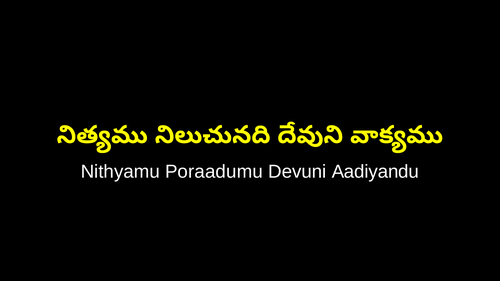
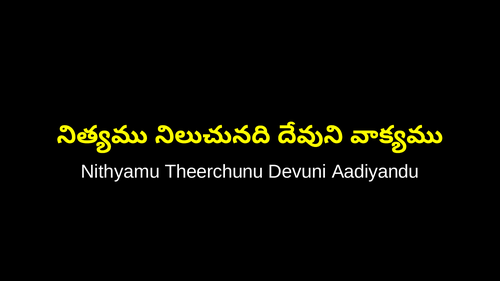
Poraadumu: Poraadumu -> Theerchunu
